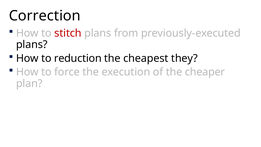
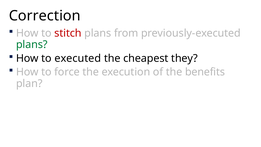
plans at (32, 45) colour: black -> green
reduction: reduction -> executed
cheaper: cheaper -> benefits
